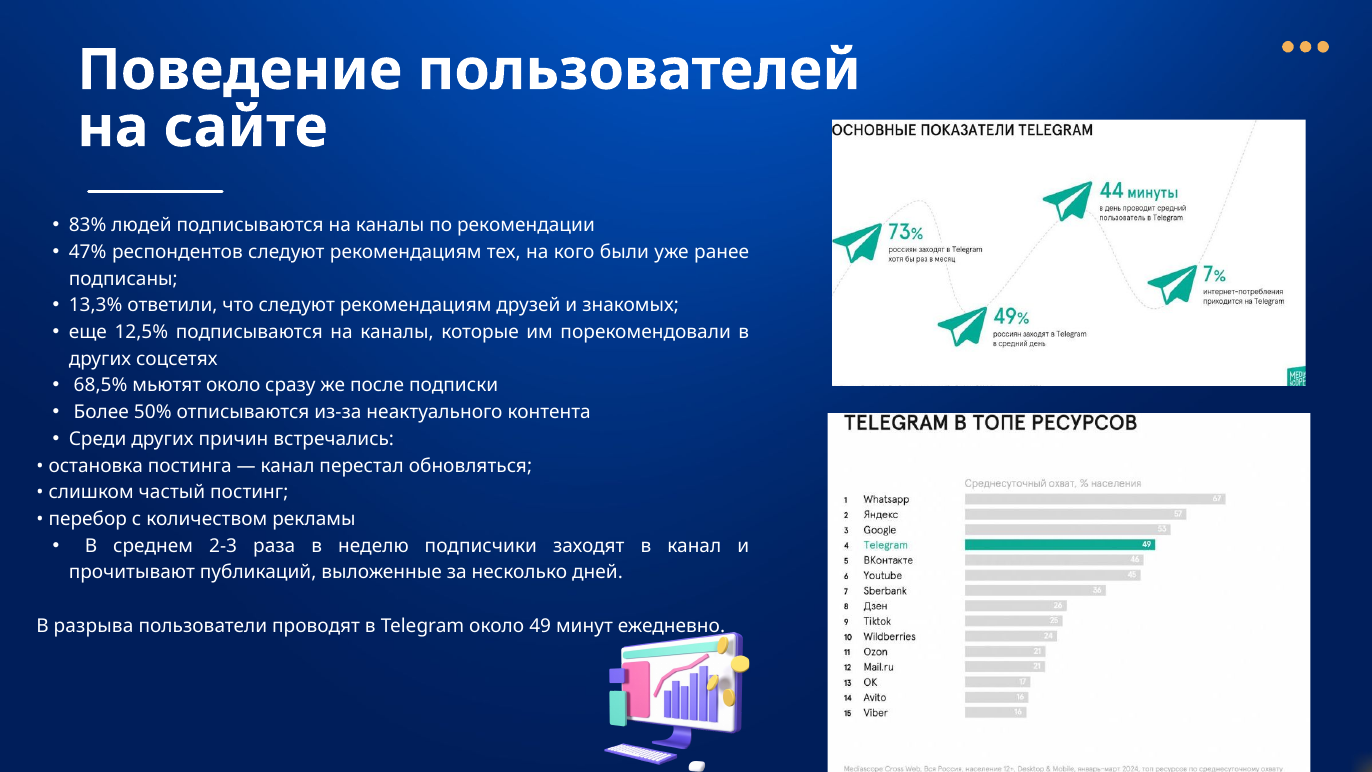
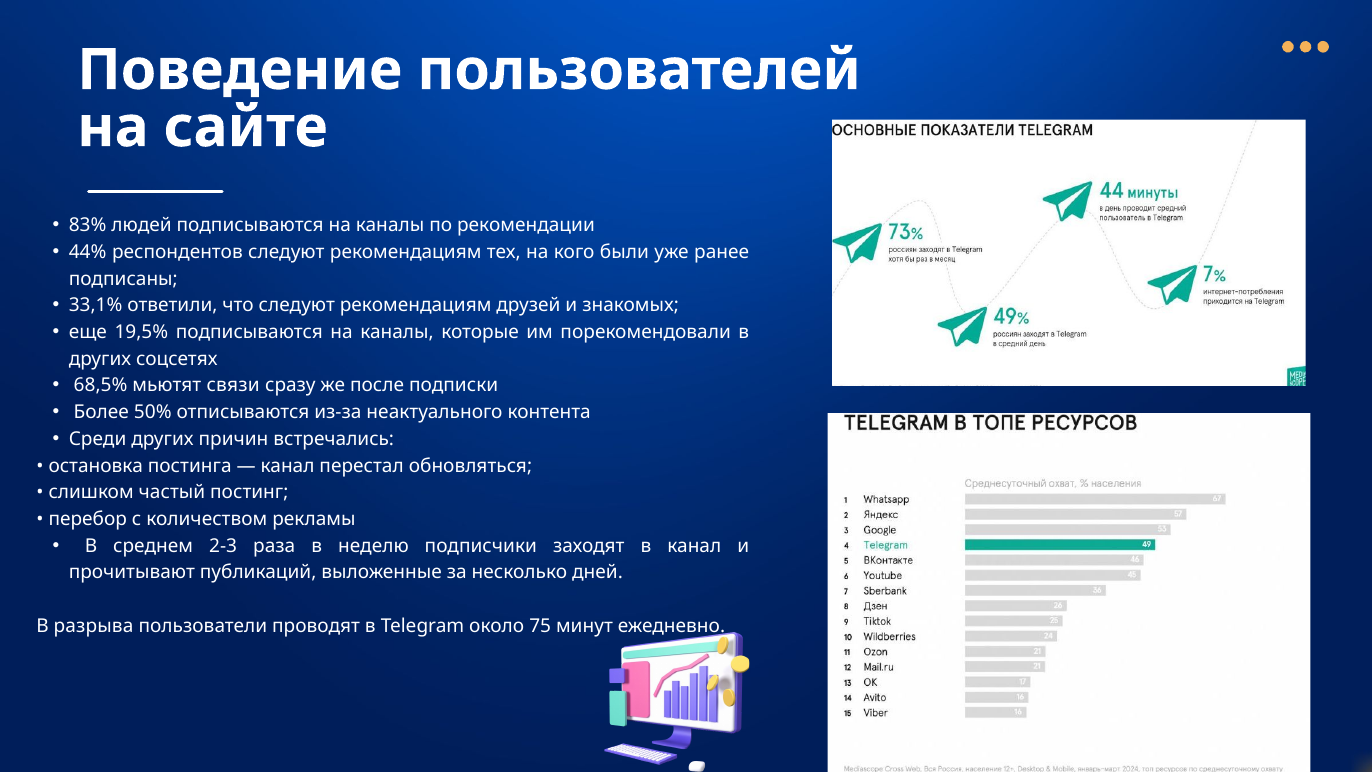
47%: 47% -> 44%
13,3%: 13,3% -> 33,1%
12,5%: 12,5% -> 19,5%
мьютят около: около -> связи
49: 49 -> 75
